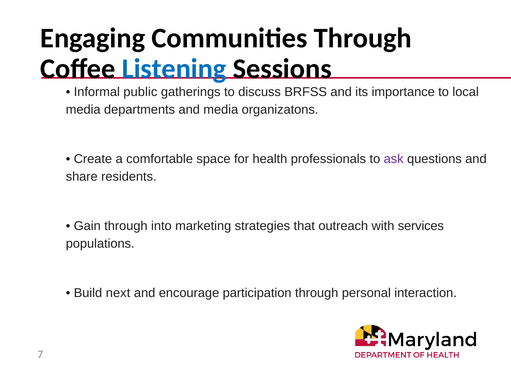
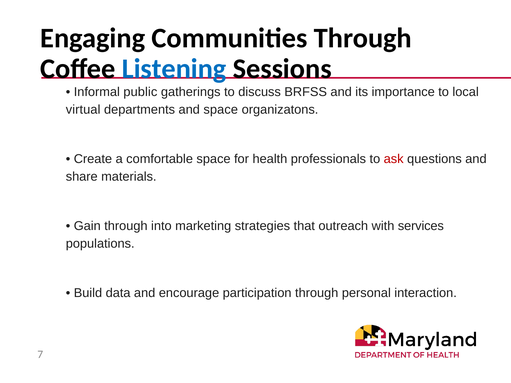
media at (83, 110): media -> virtual
and media: media -> space
ask colour: purple -> red
residents: residents -> materials
next: next -> data
